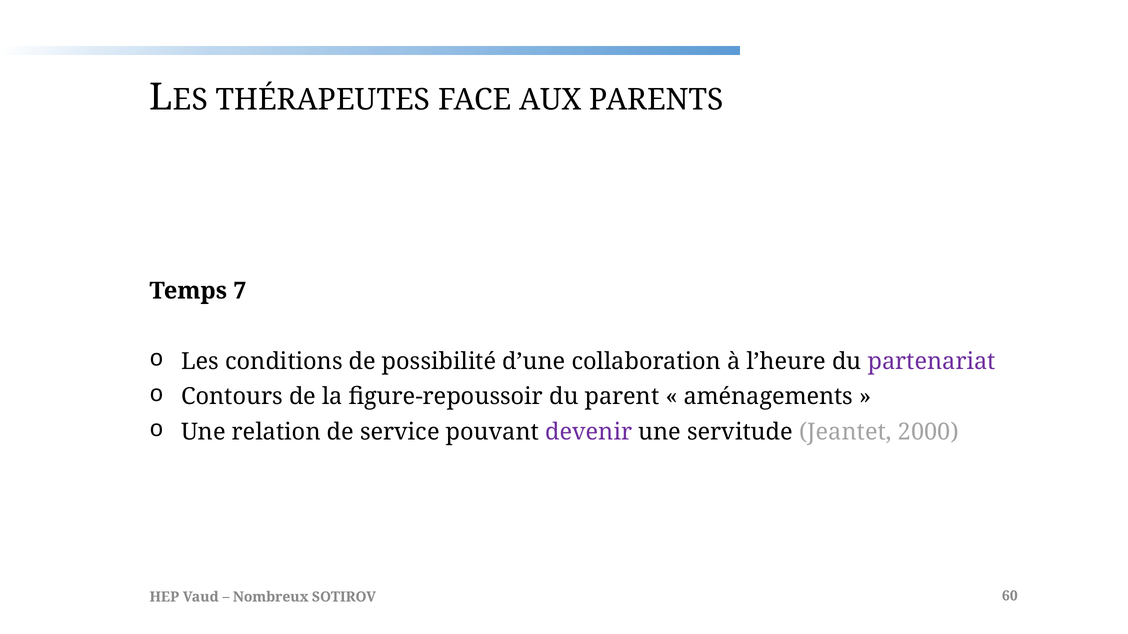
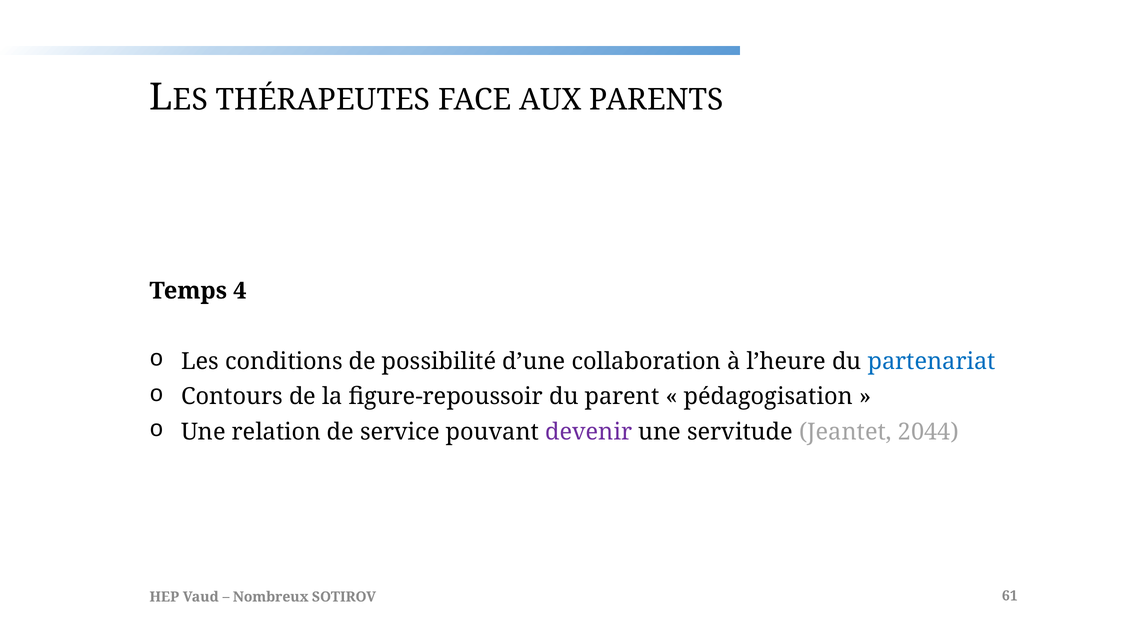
7: 7 -> 4
partenariat colour: purple -> blue
aménagements: aménagements -> pédagogisation
2000: 2000 -> 2044
60: 60 -> 61
